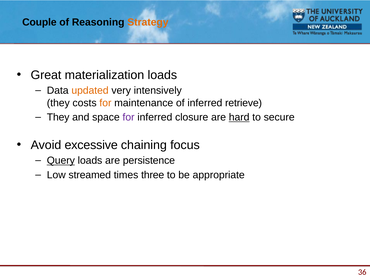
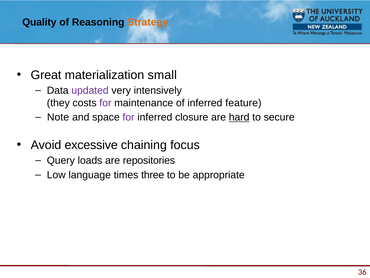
Couple: Couple -> Quality
materialization loads: loads -> small
updated colour: orange -> purple
for at (105, 103) colour: orange -> purple
retrieve: retrieve -> feature
They at (58, 117): They -> Note
Query underline: present -> none
persistence: persistence -> repositories
streamed: streamed -> language
